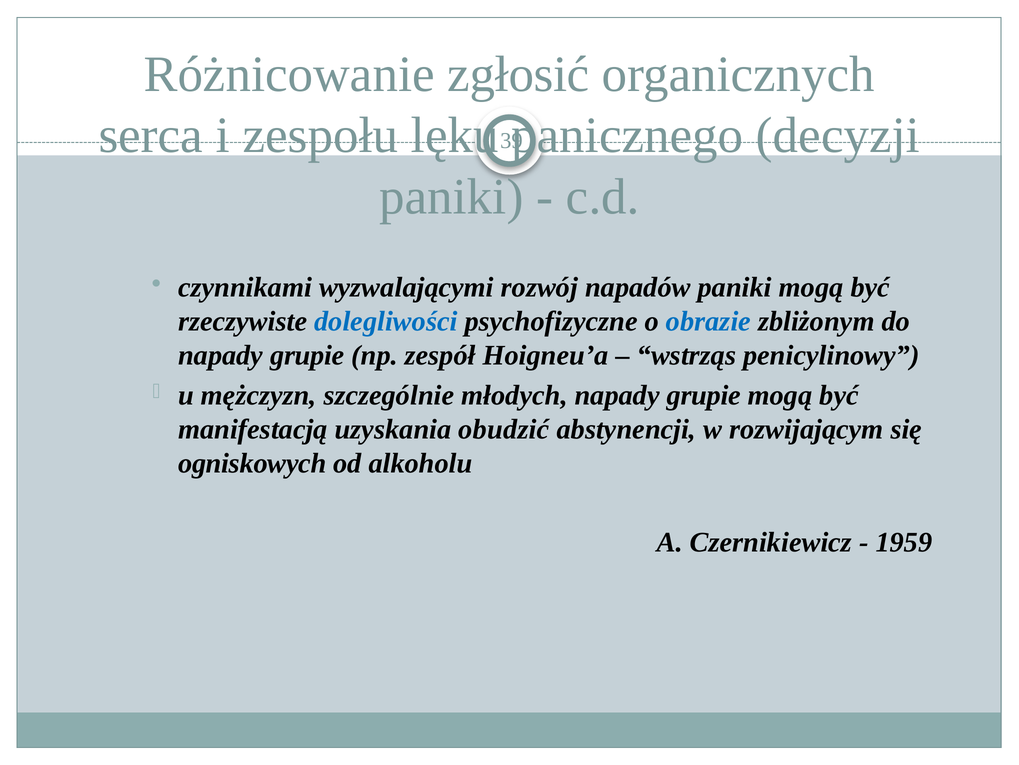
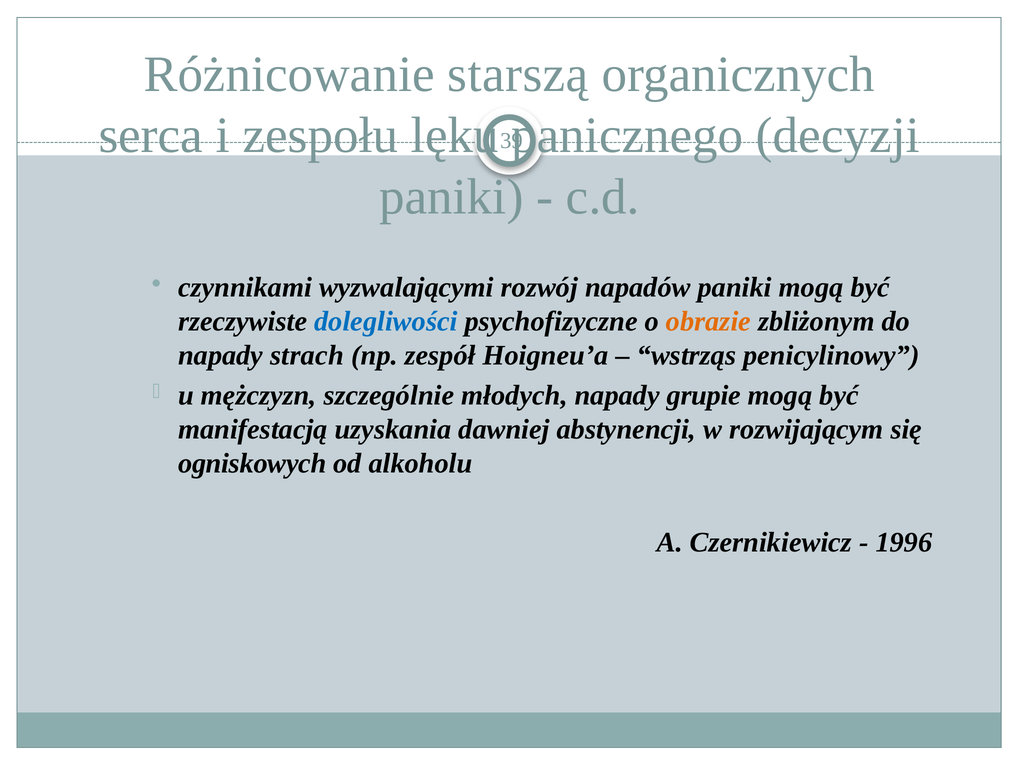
zgłosić: zgłosić -> starszą
obrazie colour: blue -> orange
grupie at (307, 355): grupie -> strach
obudzić: obudzić -> dawniej
1959: 1959 -> 1996
